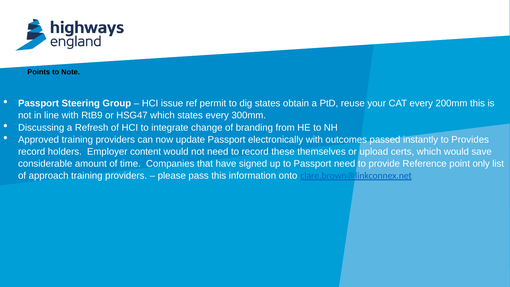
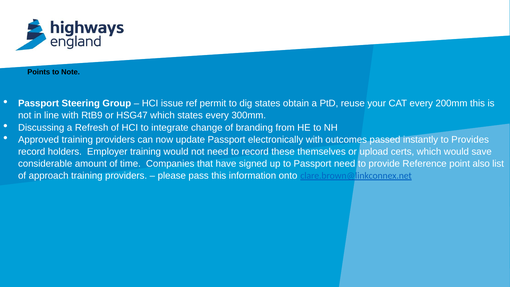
Employer content: content -> training
only: only -> also
